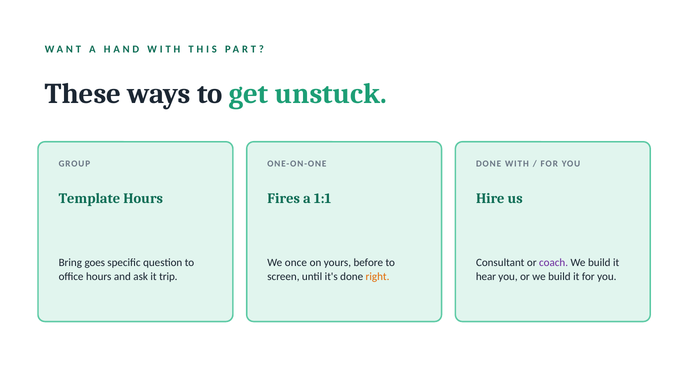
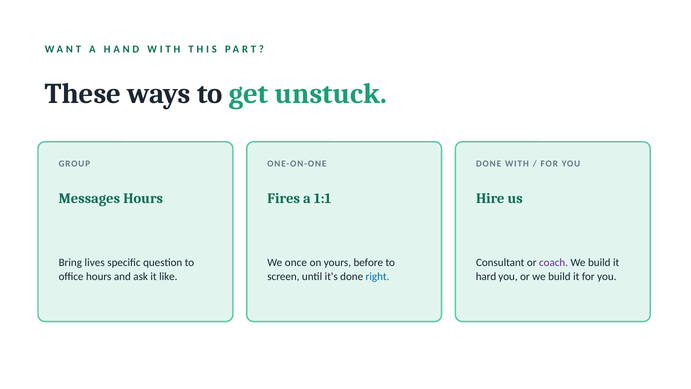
Template: Template -> Messages
goes: goes -> lives
trip: trip -> like
right colour: orange -> blue
hear: hear -> hard
